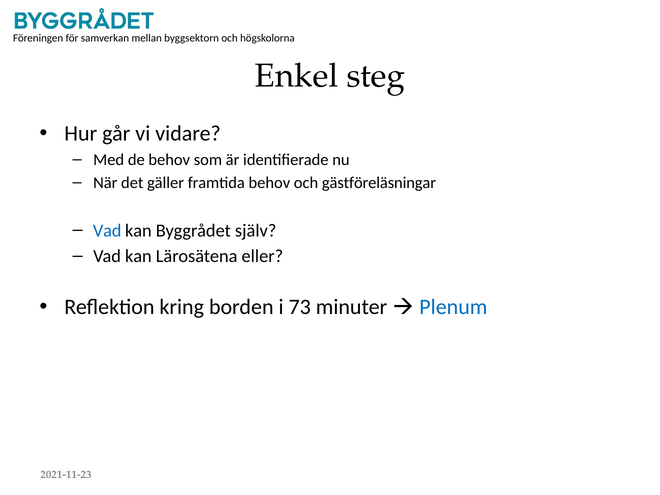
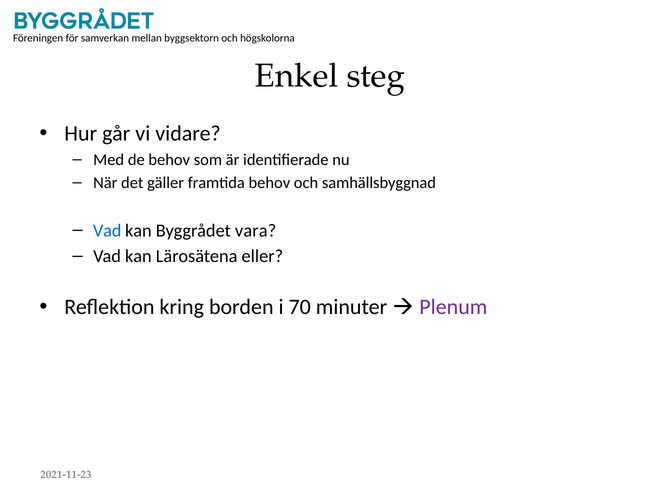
gästföreläsningar: gästföreläsningar -> samhällsbyggnad
själv: själv -> vara
73: 73 -> 70
Plenum colour: blue -> purple
